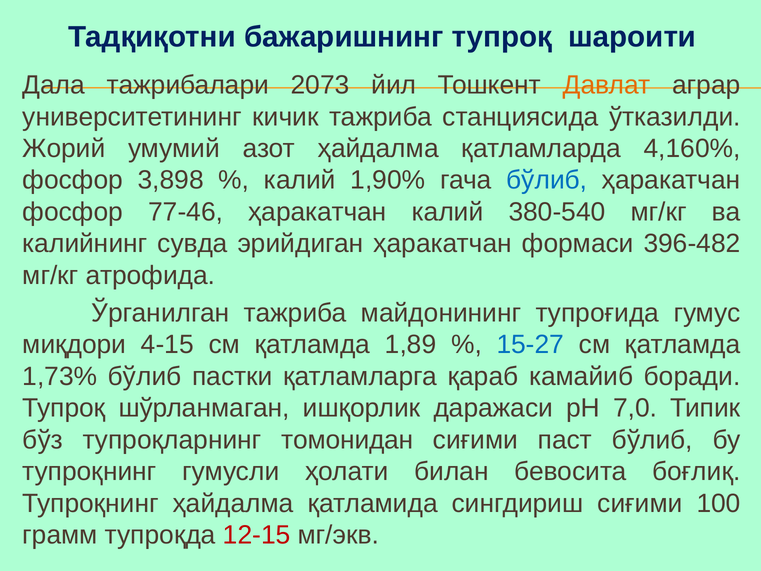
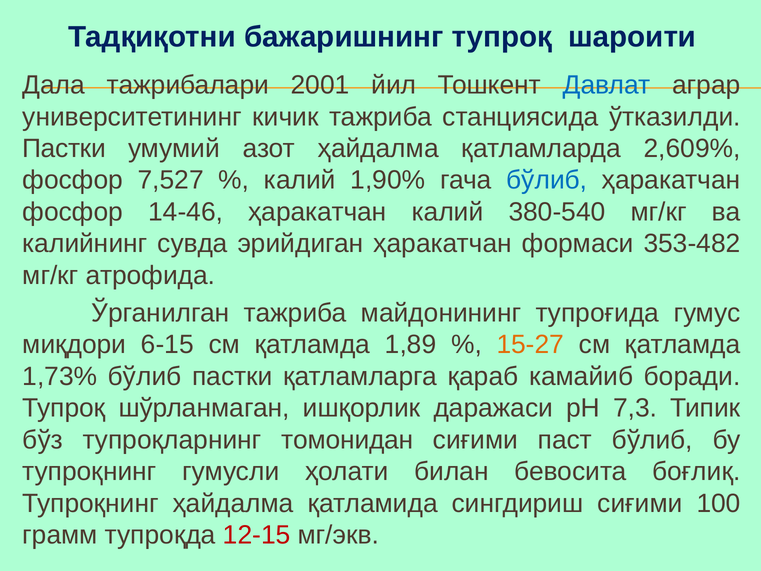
2073: 2073 -> 2001
Давлат colour: orange -> blue
Жорий at (64, 148): Жорий -> Пастки
4,160%: 4,160% -> 2,609%
3,898: 3,898 -> 7,527
77-46: 77-46 -> 14-46
396-482: 396-482 -> 353-482
4-15: 4-15 -> 6-15
15-27 colour: blue -> orange
7,0: 7,0 -> 7,3
